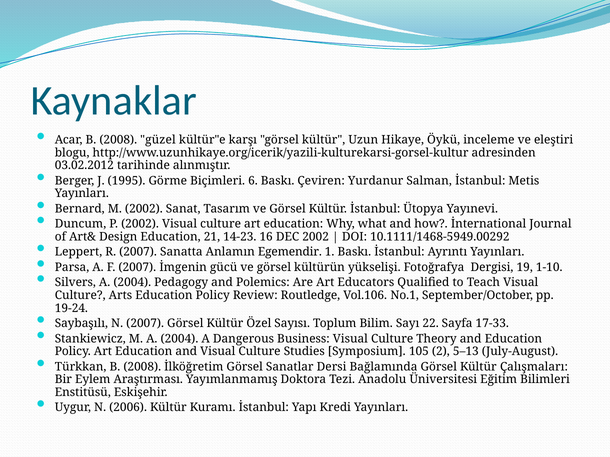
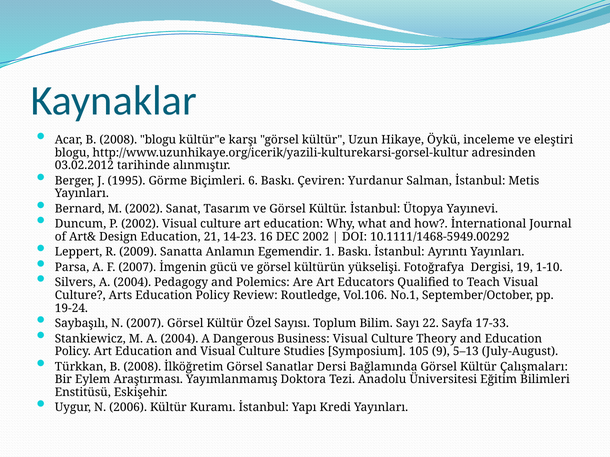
2008 güzel: güzel -> blogu
R 2007: 2007 -> 2009
2: 2 -> 9
